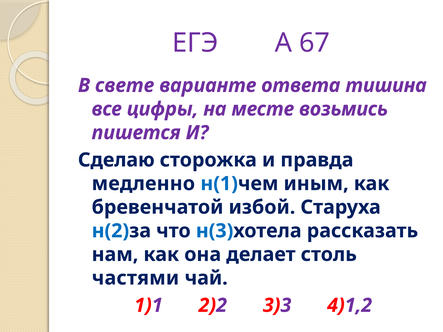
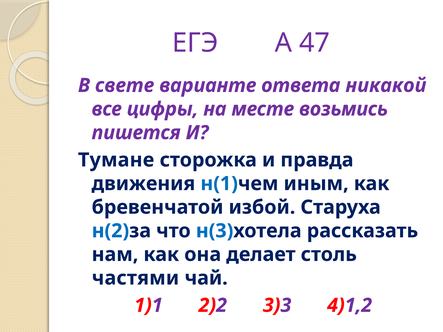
67: 67 -> 47
тишина: тишина -> никакой
Сделаю: Сделаю -> Тумане
медленно: медленно -> движения
